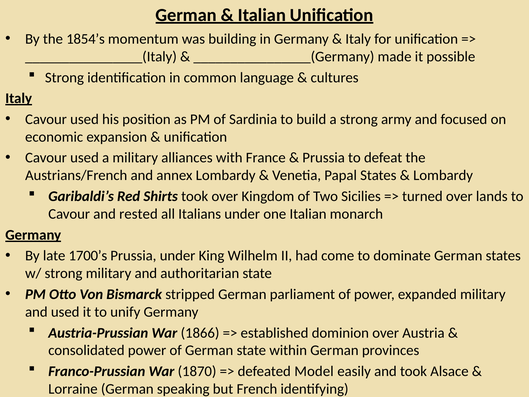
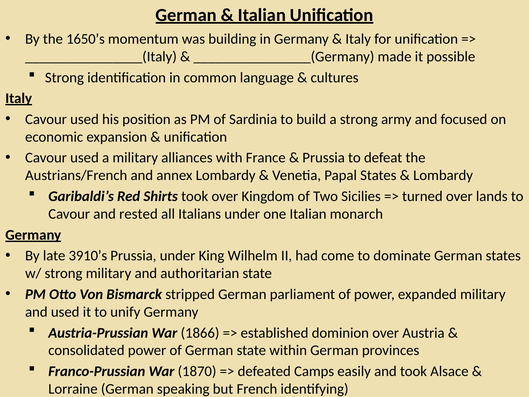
1854’s: 1854’s -> 1650’s
1700’s: 1700’s -> 3910’s
Model: Model -> Camps
